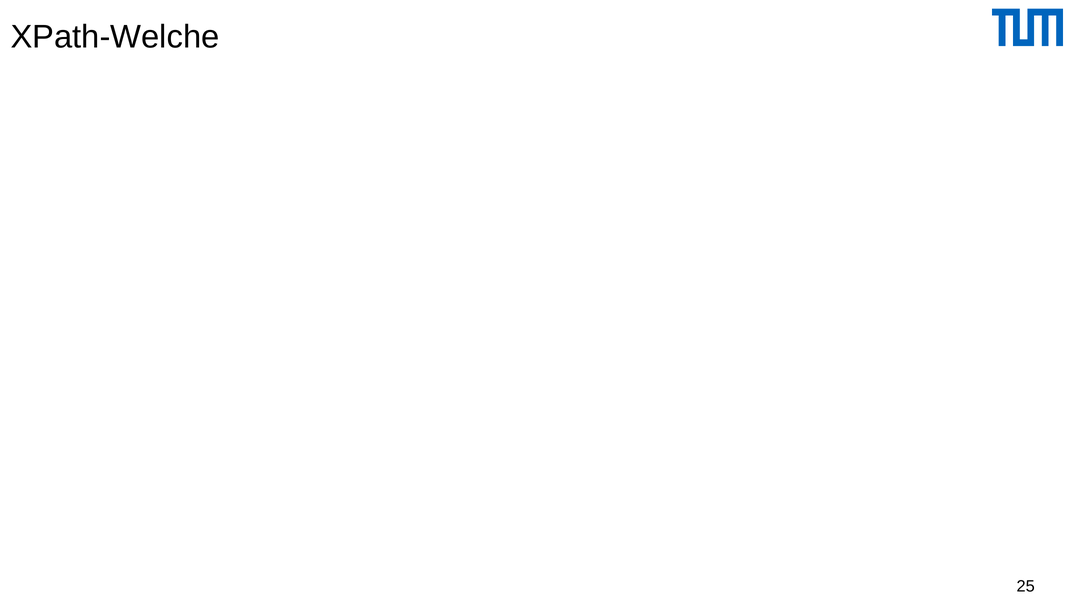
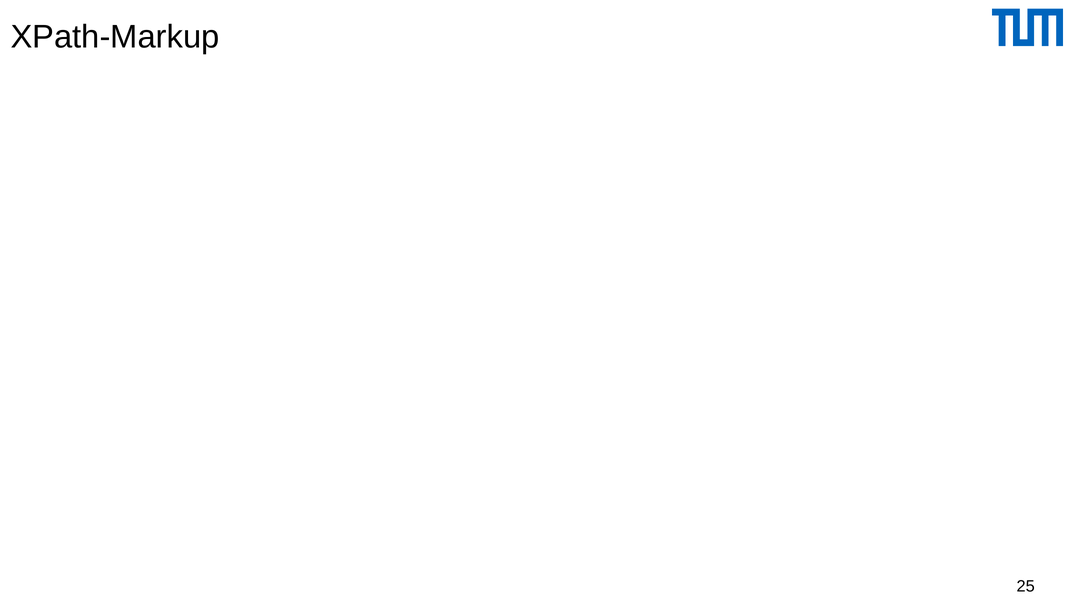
XPath-Welche: XPath-Welche -> XPath-Markup
